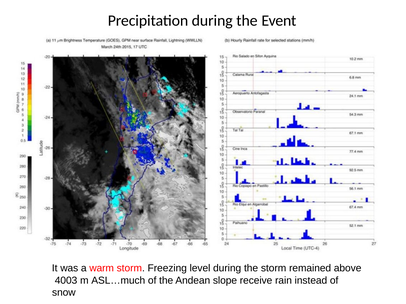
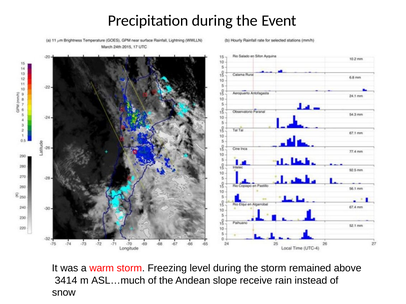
4003: 4003 -> 3414
